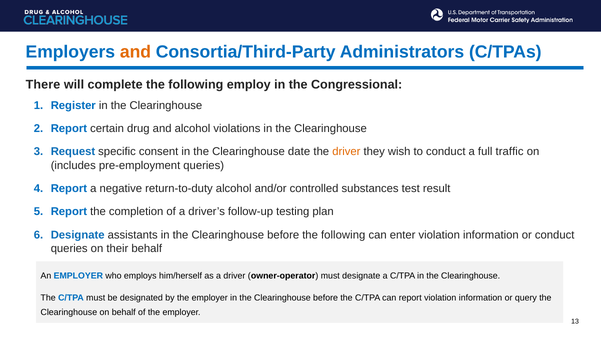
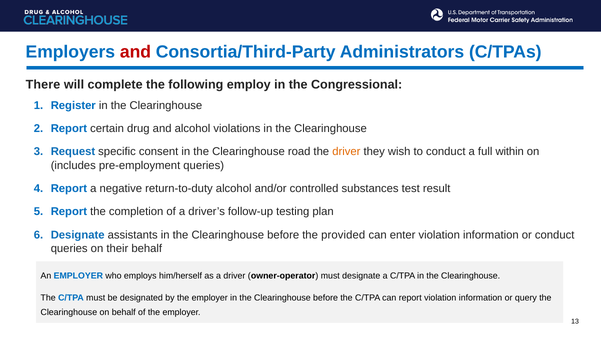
and at (135, 52) colour: orange -> red
date: date -> road
traffic: traffic -> within
before the following: following -> provided
